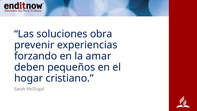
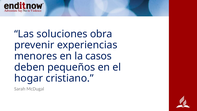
forzando: forzando -> menores
amar: amar -> casos
